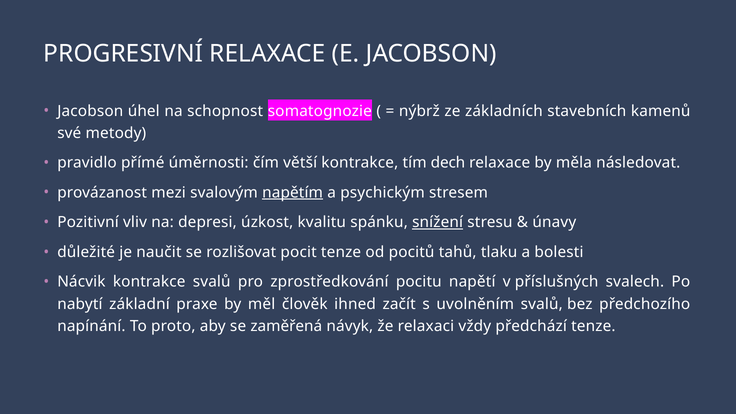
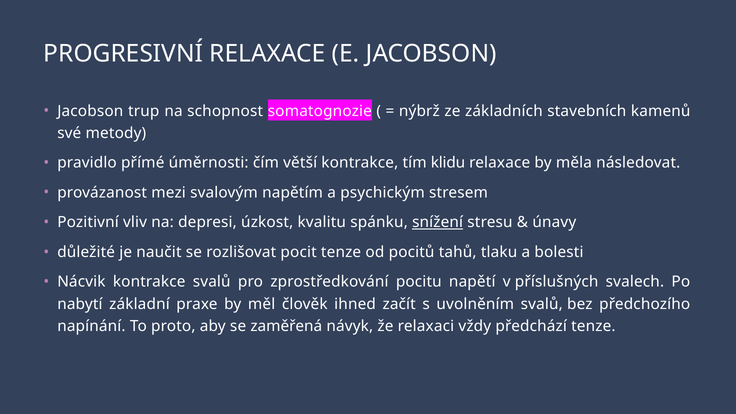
úhel: úhel -> trup
dech: dech -> klidu
napětím underline: present -> none
